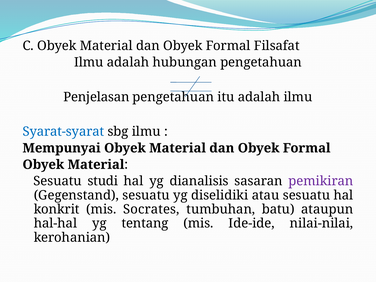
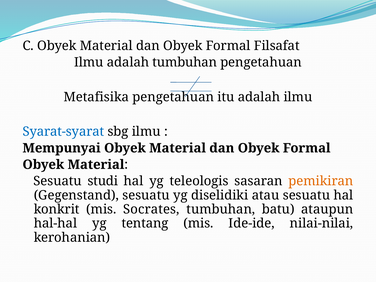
adalah hubungan: hubungan -> tumbuhan
Penjelasan: Penjelasan -> Metafisika
dianalisis: dianalisis -> teleologis
pemikiran colour: purple -> orange
